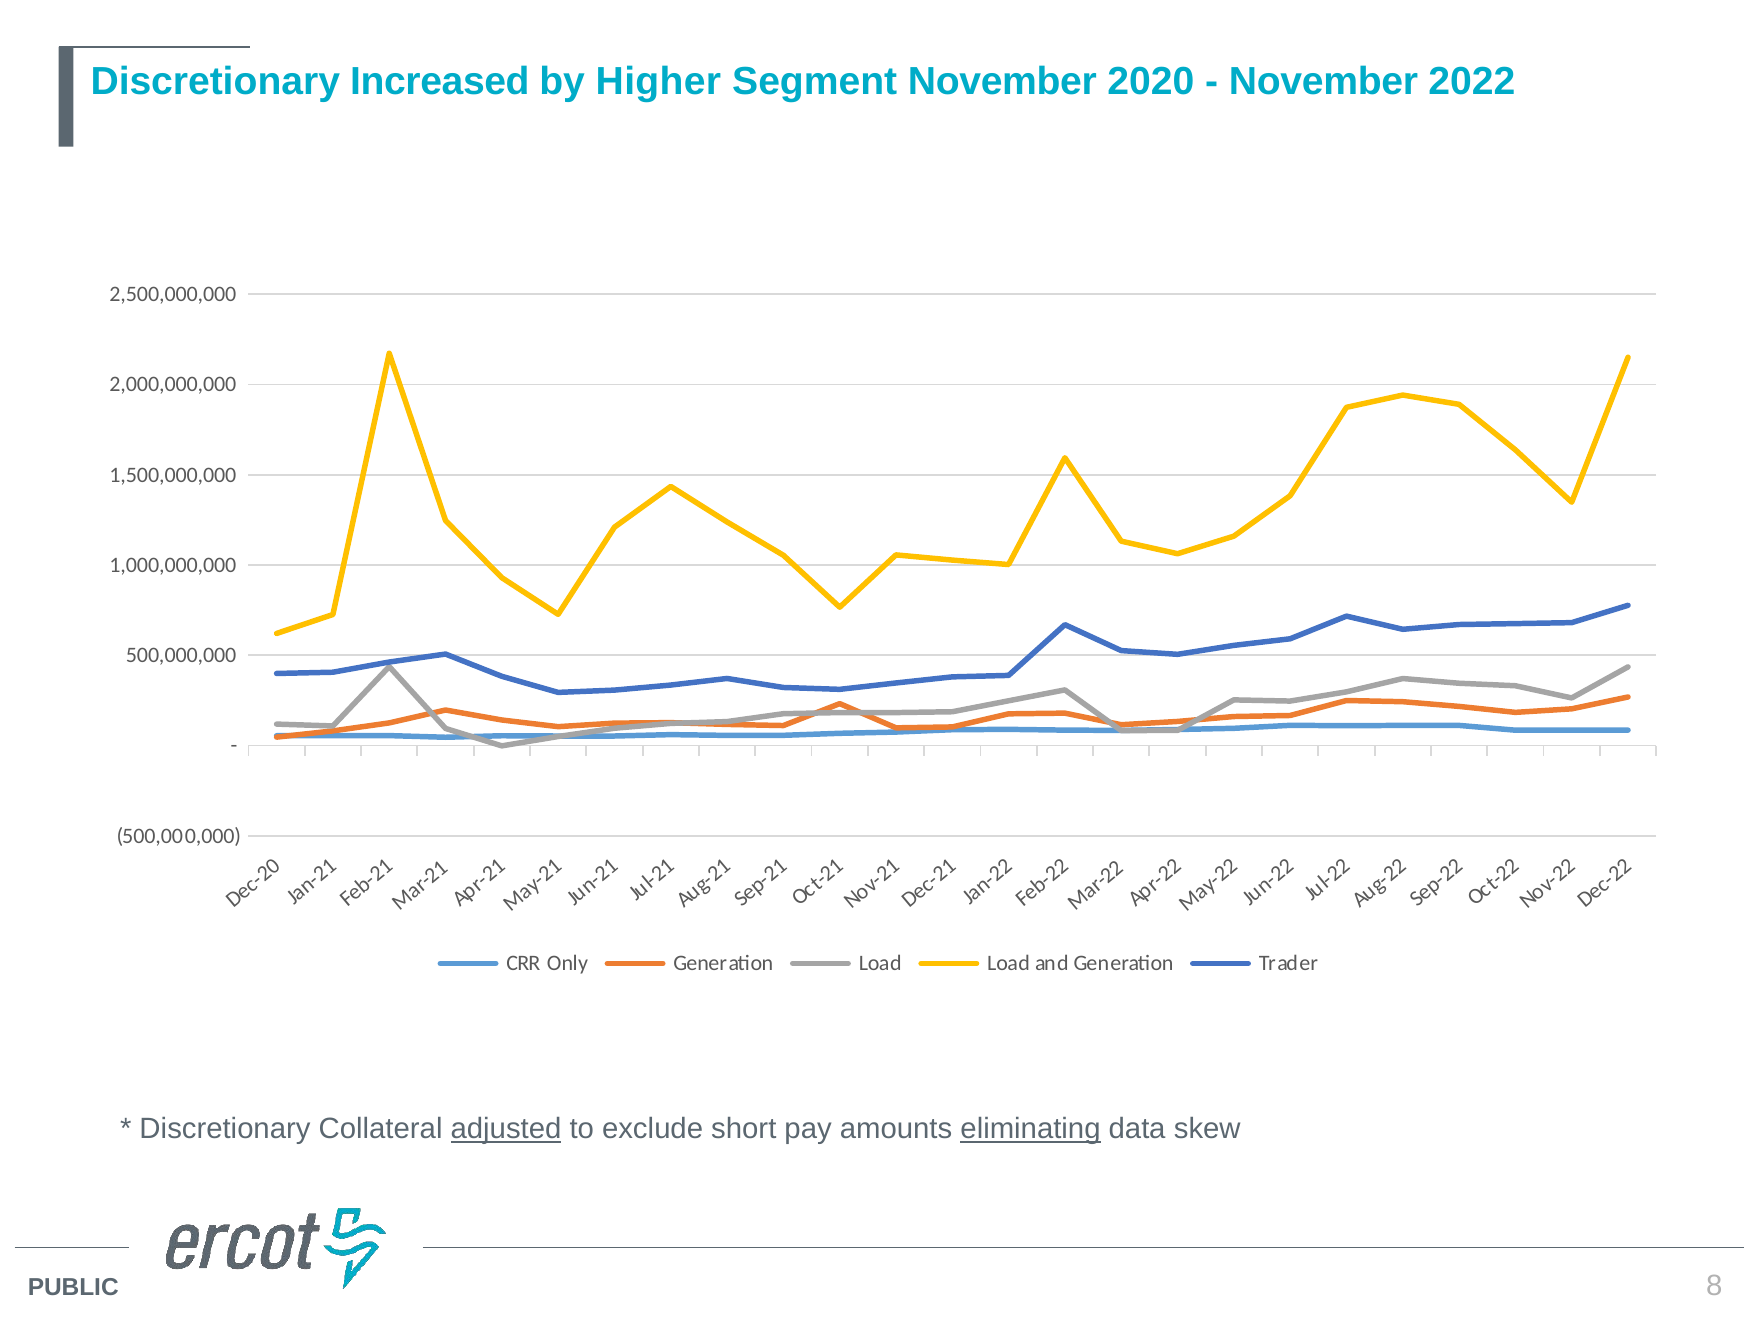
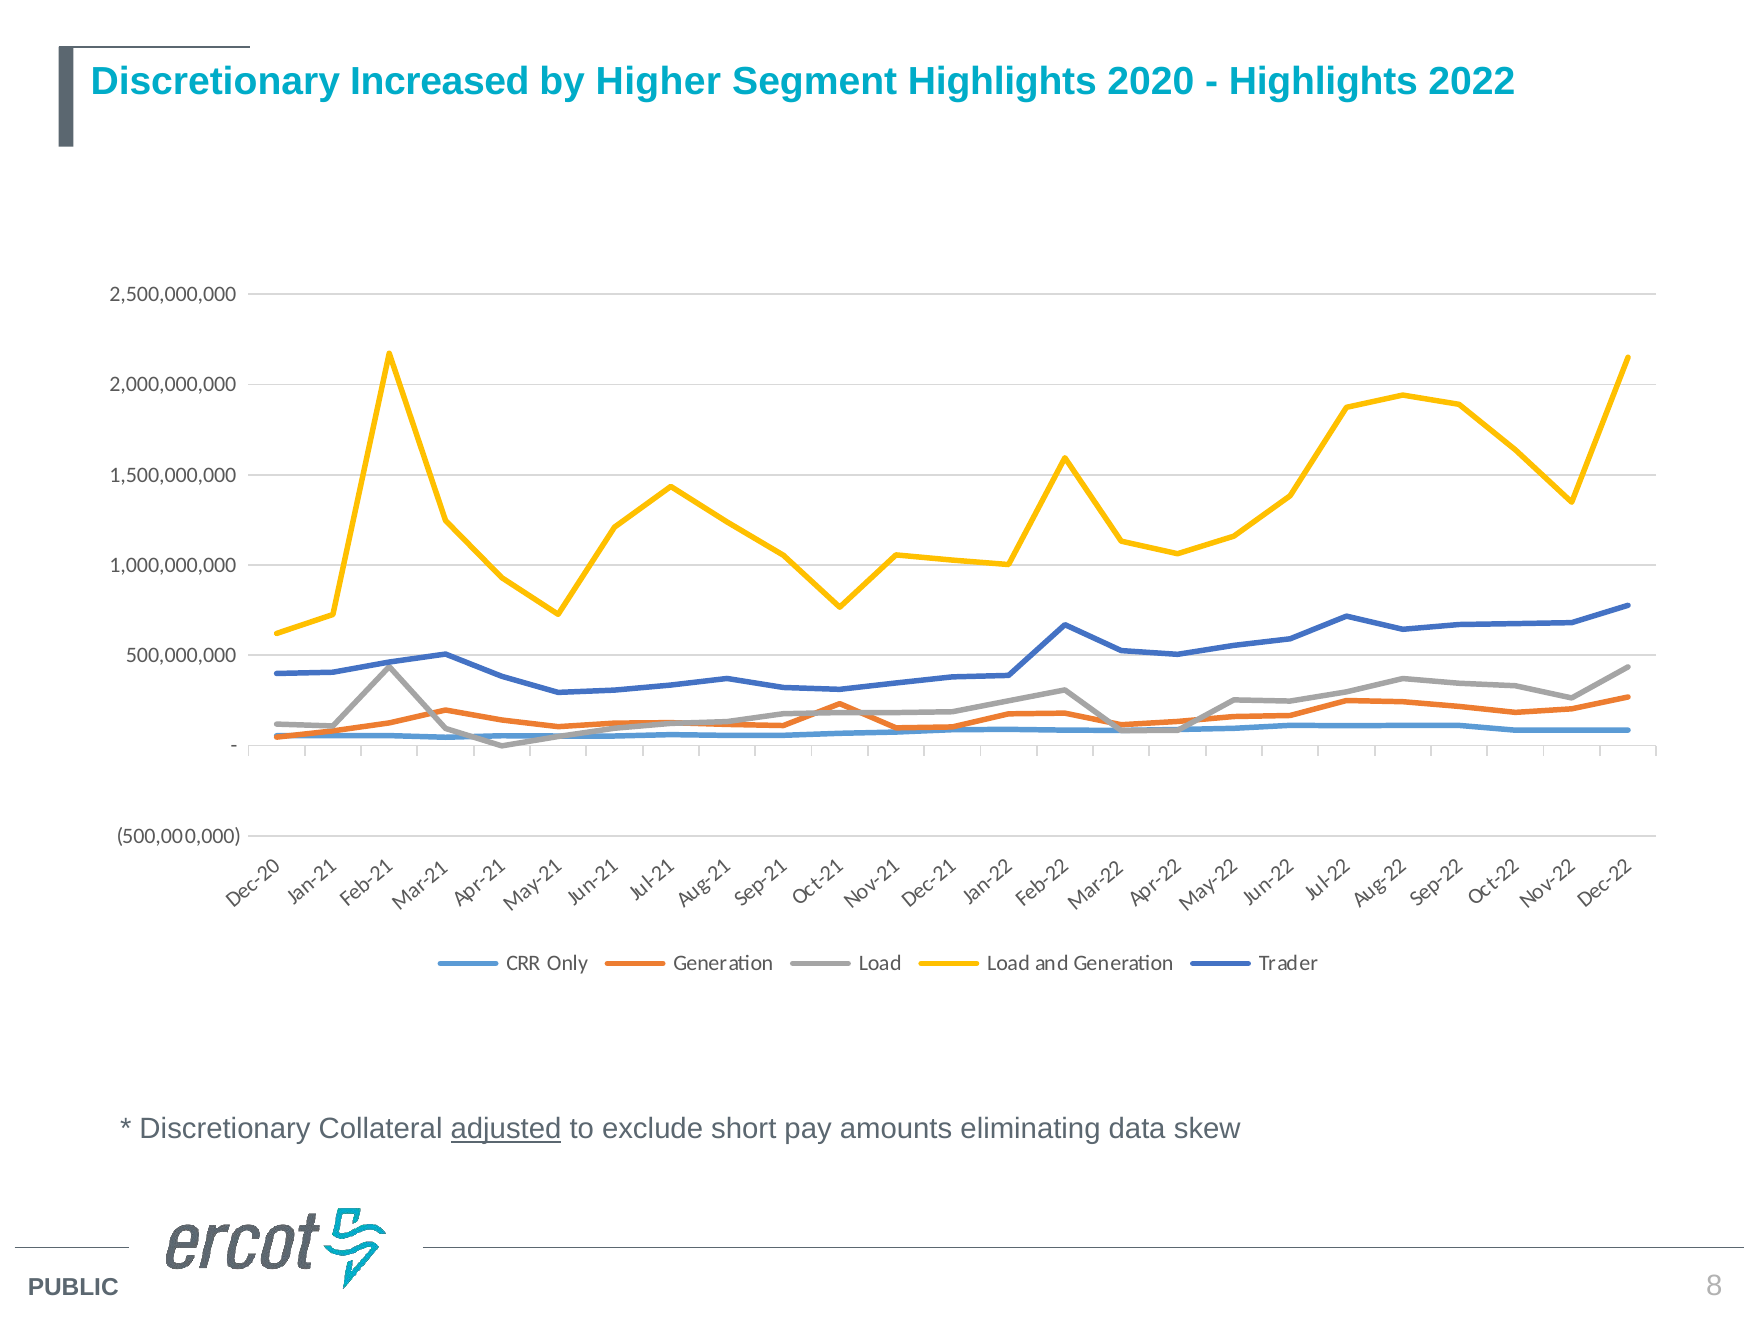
Segment November: November -> Highlights
November at (1323, 82): November -> Highlights
eliminating underline: present -> none
